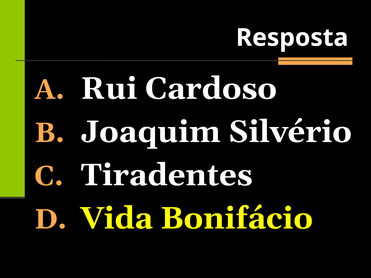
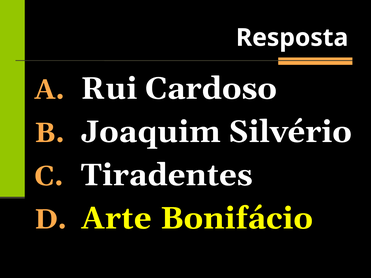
Vida: Vida -> Arte
